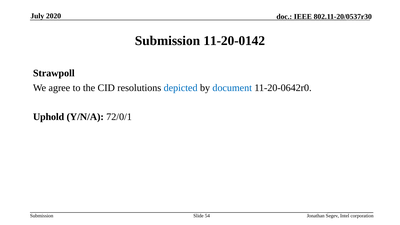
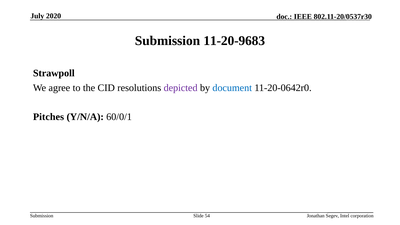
11-20-0142: 11-20-0142 -> 11-20-9683
depicted colour: blue -> purple
Uphold: Uphold -> Pitches
72/0/1: 72/0/1 -> 60/0/1
